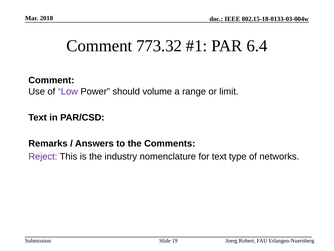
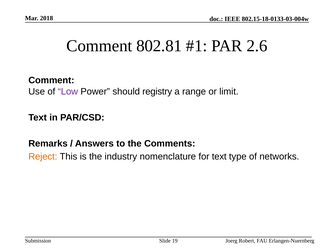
773.32: 773.32 -> 802.81
6.4: 6.4 -> 2.6
volume: volume -> registry
Reject colour: purple -> orange
